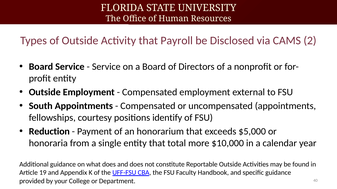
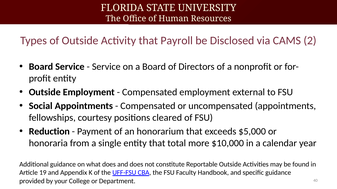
South: South -> Social
identify: identify -> cleared
